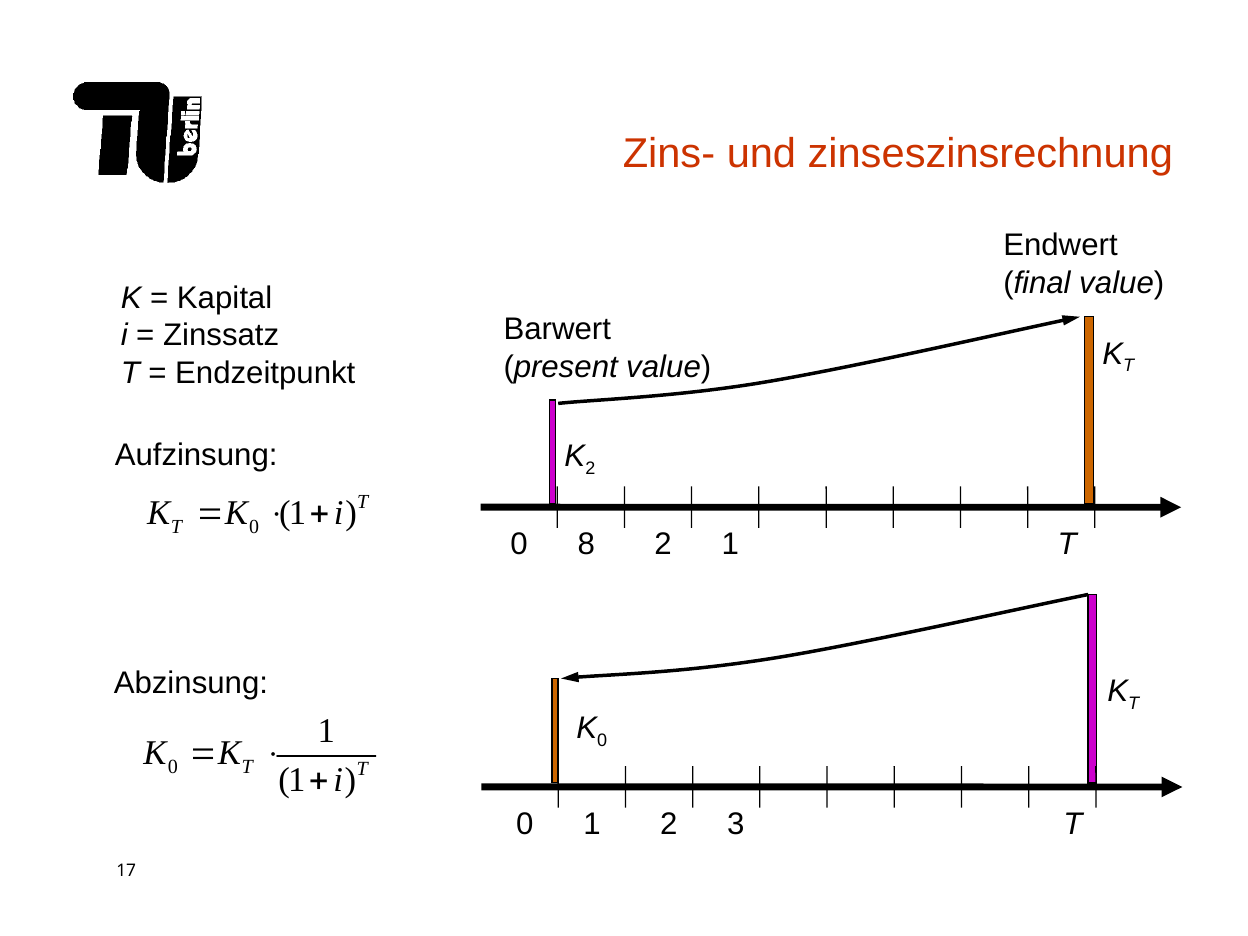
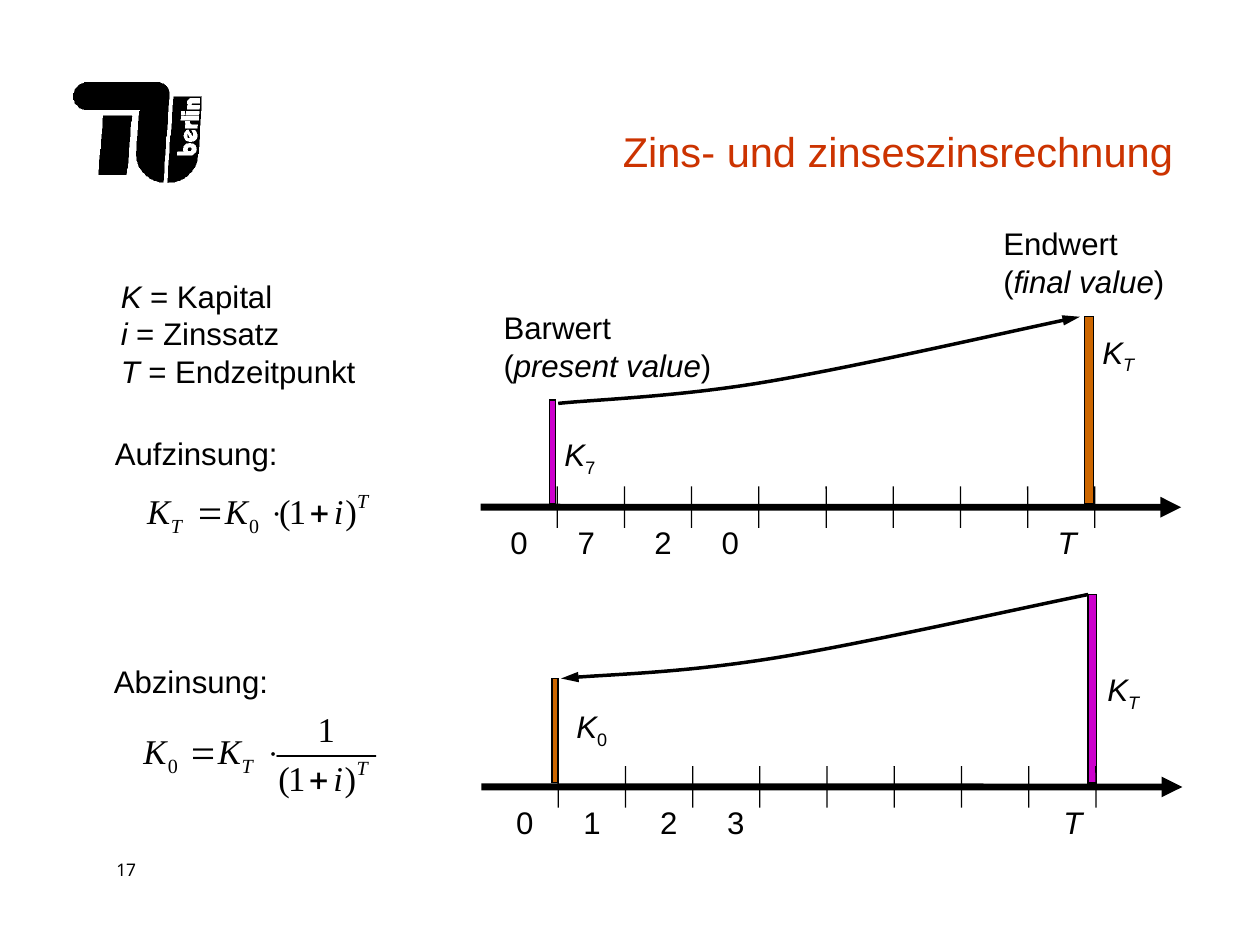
K 2: 2 -> 7
0 8: 8 -> 7
2 1: 1 -> 0
